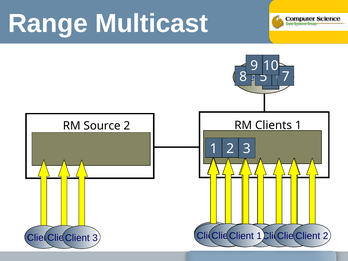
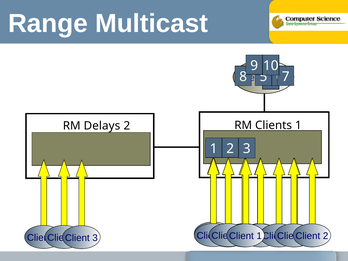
Source: Source -> Delays
